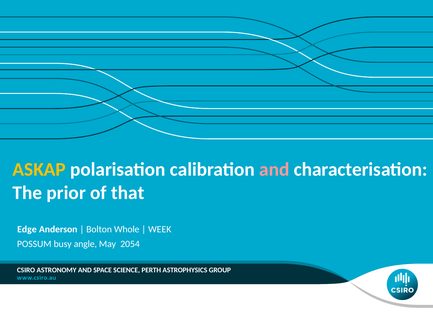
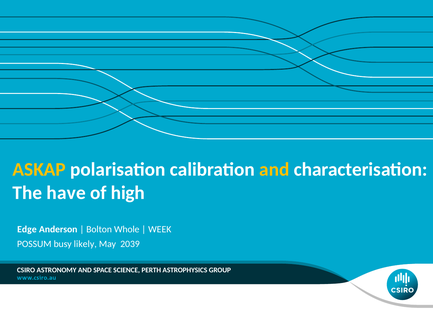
and at (274, 169) colour: pink -> yellow
prior: prior -> have
that: that -> high
angle: angle -> likely
2054: 2054 -> 2039
